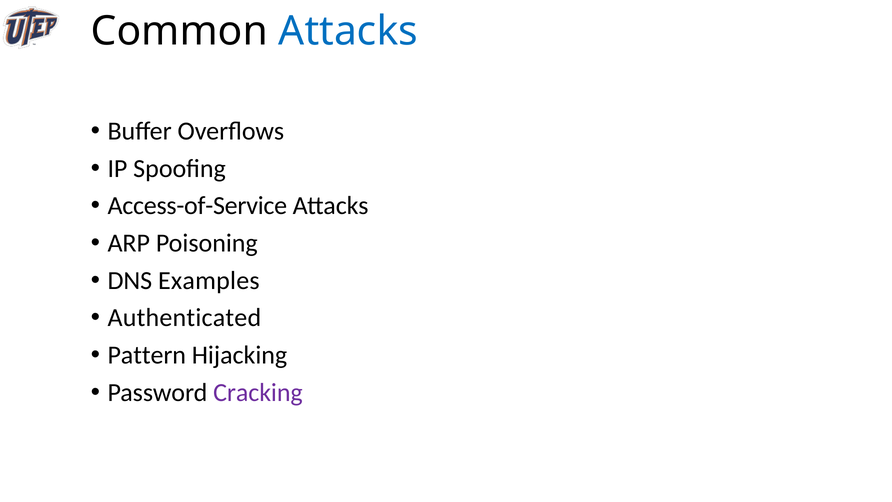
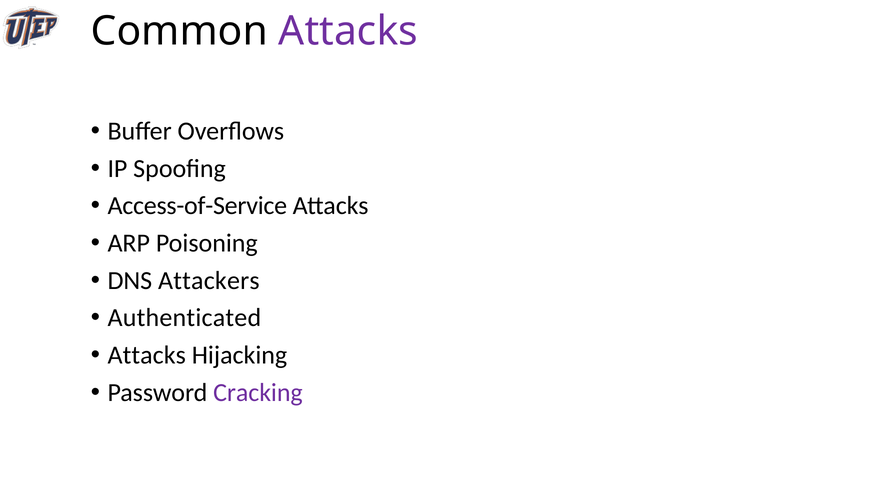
Attacks at (348, 31) colour: blue -> purple
Examples: Examples -> Attackers
Pattern at (147, 355): Pattern -> Attacks
